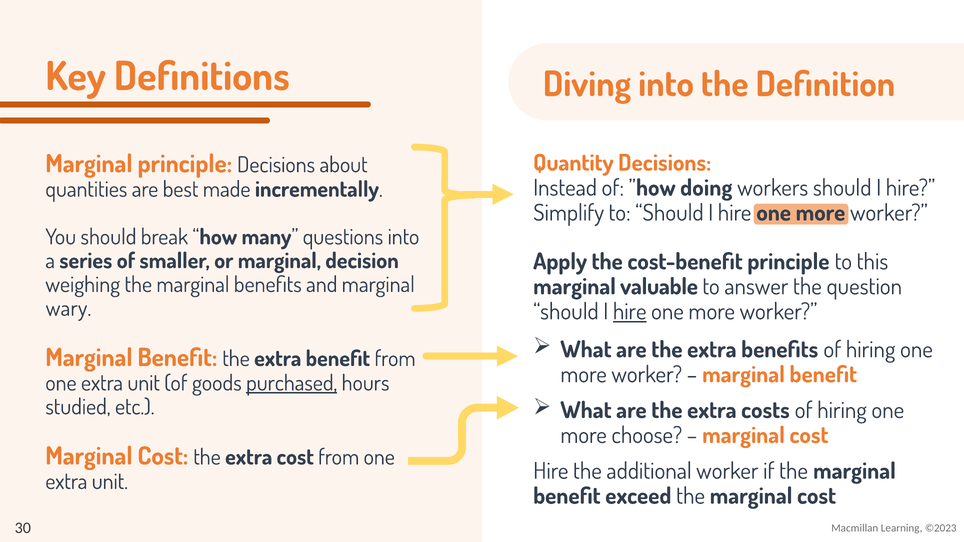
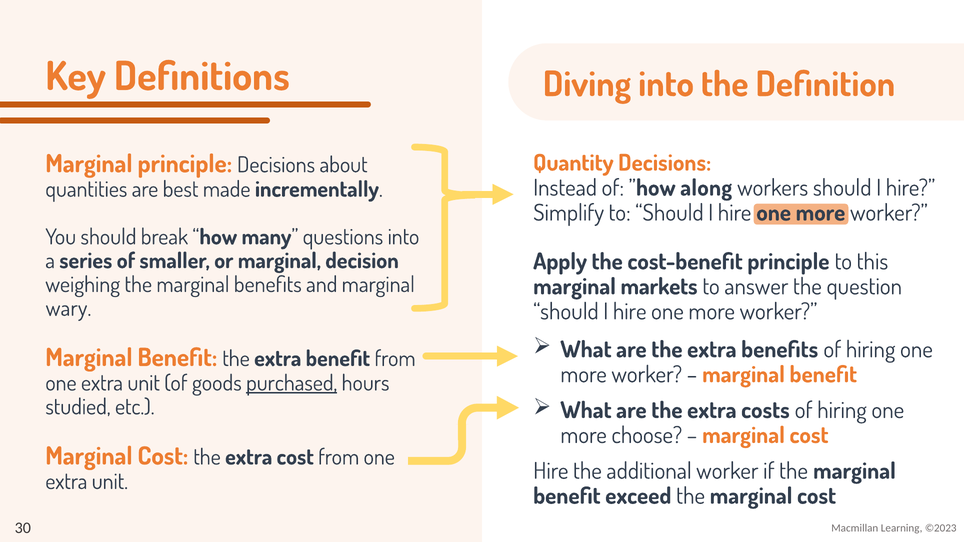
doing: doing -> along
valuable: valuable -> markets
hire at (630, 312) underline: present -> none
